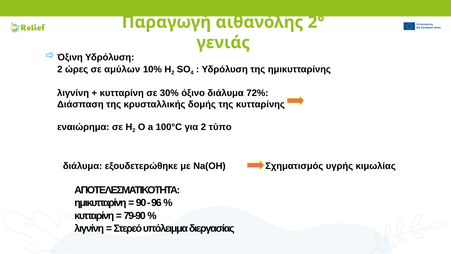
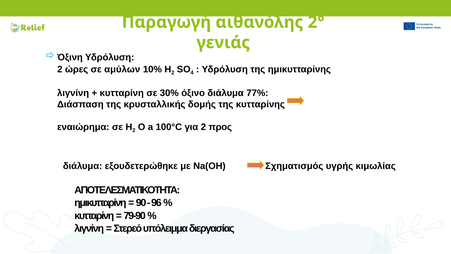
72%: 72% -> 77%
τύπο: τύπο -> προς
